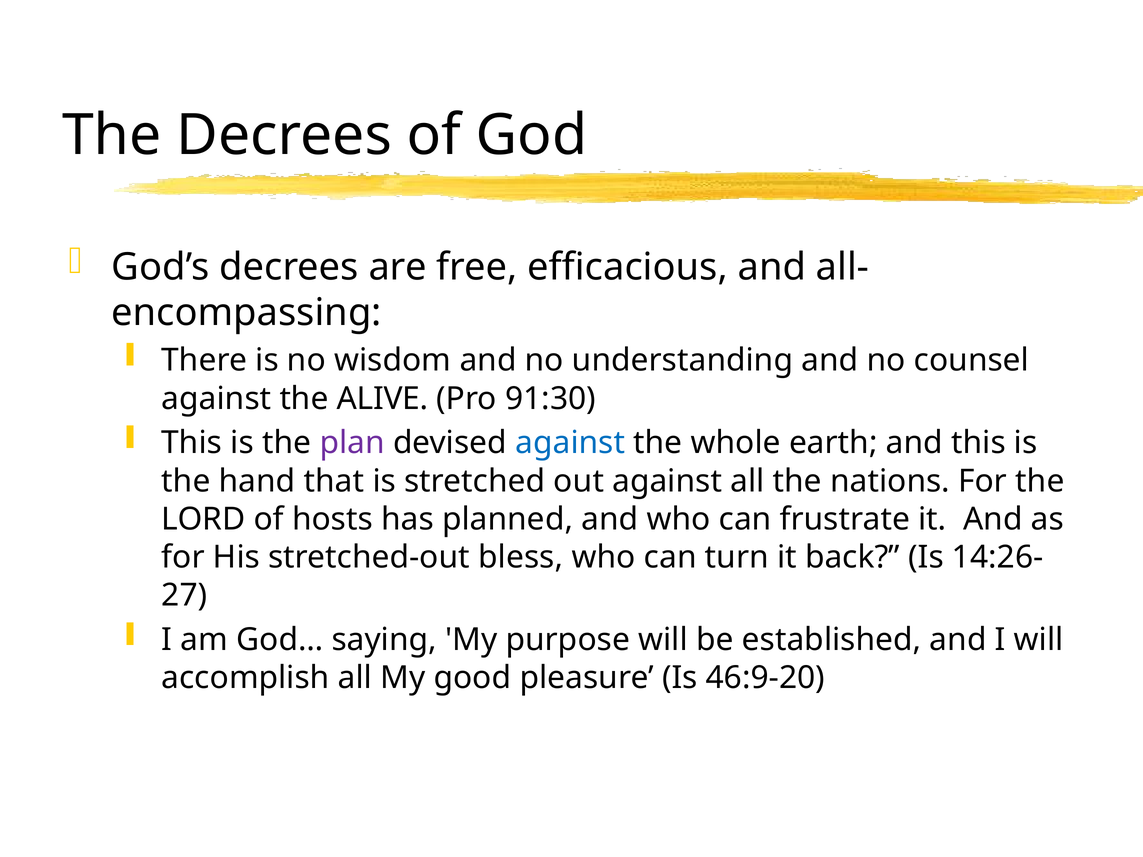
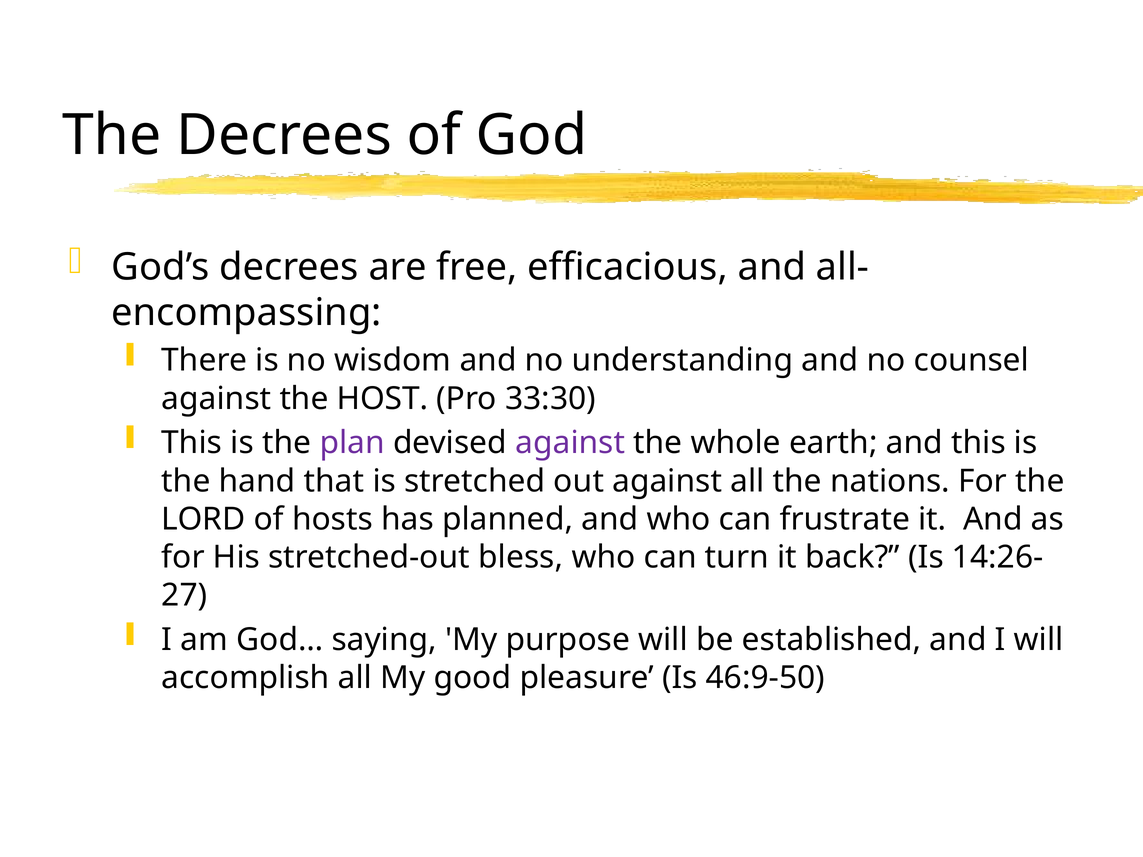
ALIVE: ALIVE -> HOST
91:30: 91:30 -> 33:30
against at (570, 443) colour: blue -> purple
46:9-20: 46:9-20 -> 46:9-50
